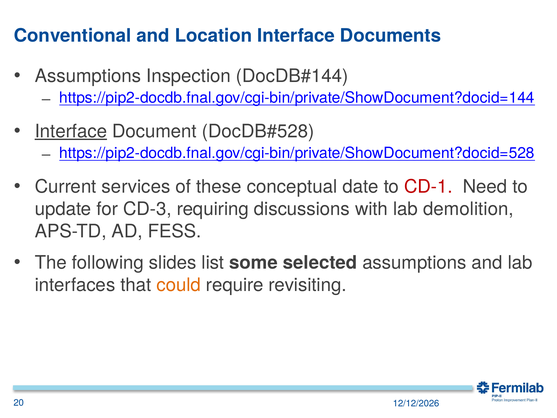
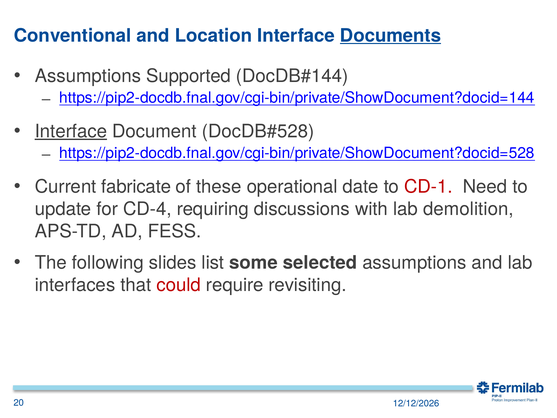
Documents underline: none -> present
Inspection: Inspection -> Supported
services: services -> fabricate
conceptual: conceptual -> operational
CD-3: CD-3 -> CD-4
could colour: orange -> red
